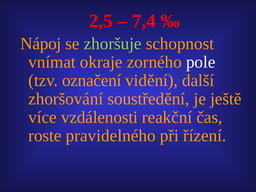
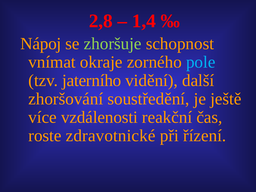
2,5: 2,5 -> 2,8
7,4: 7,4 -> 1,4
pole colour: white -> light blue
označení: označení -> jaterního
pravidelného: pravidelného -> zdravotnické
